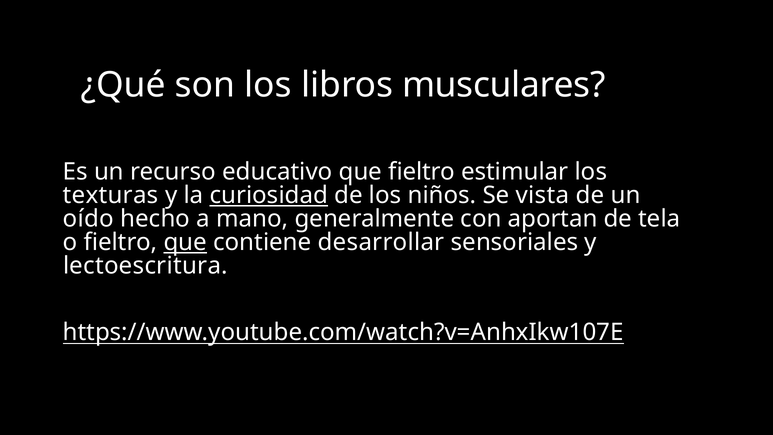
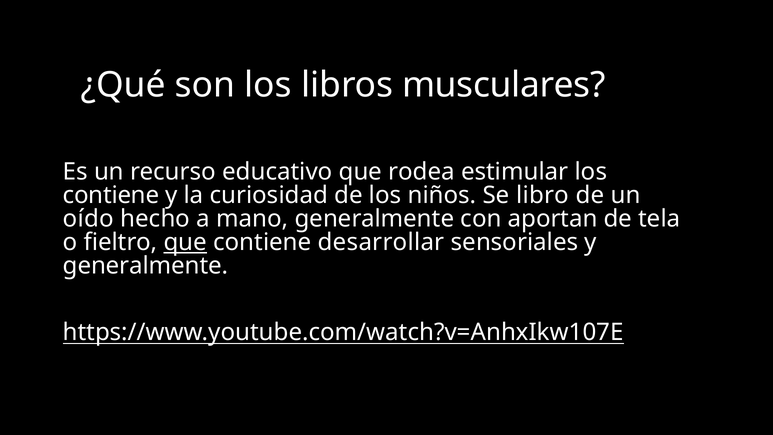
que fieltro: fieltro -> rodea
texturas at (111, 195): texturas -> contiene
curiosidad underline: present -> none
vista: vista -> libro
lectoescritura at (145, 266): lectoescritura -> generalmente
